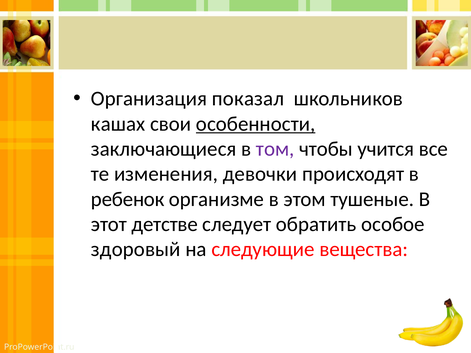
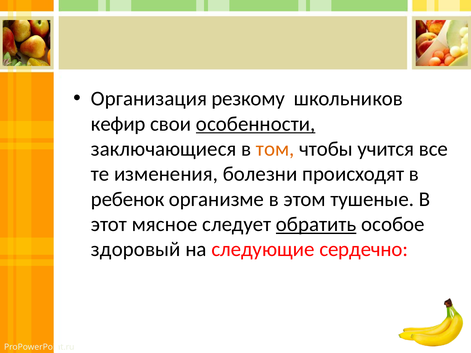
показал: показал -> резкому
кашах: кашах -> кефир
том colour: purple -> orange
девочки: девочки -> болезни
детстве: детстве -> мясное
обратить underline: none -> present
вещества: вещества -> сердечно
